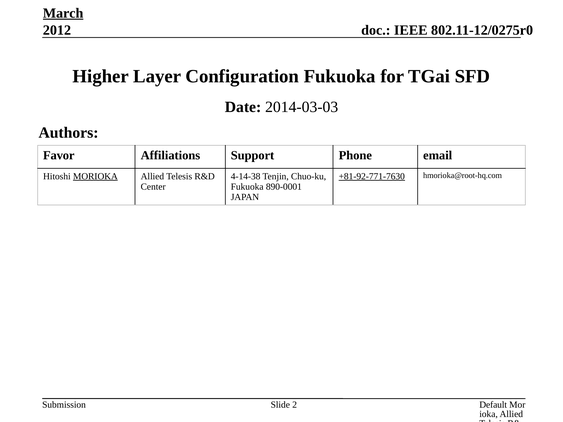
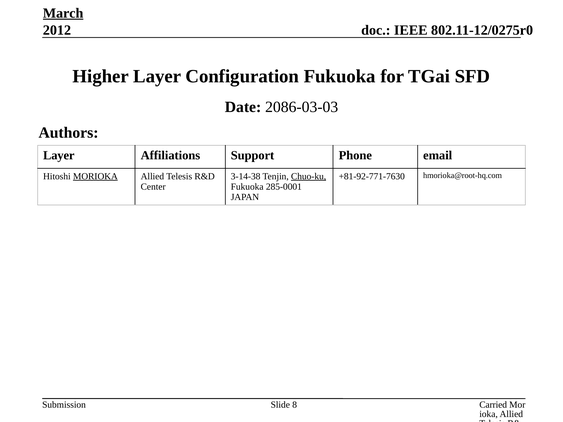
2014-03-03: 2014-03-03 -> 2086-03-03
Favor at (59, 155): Favor -> Layer
4-14-38: 4-14-38 -> 3-14-38
Chuo-ku underline: none -> present
+81-92-771-7630 underline: present -> none
890-0001: 890-0001 -> 285-0001
Default: Default -> Carried
2: 2 -> 8
